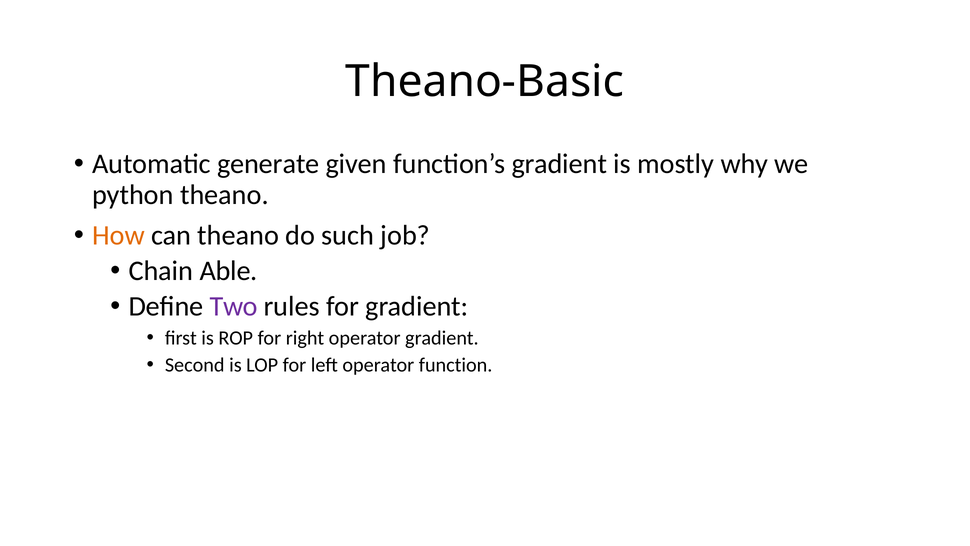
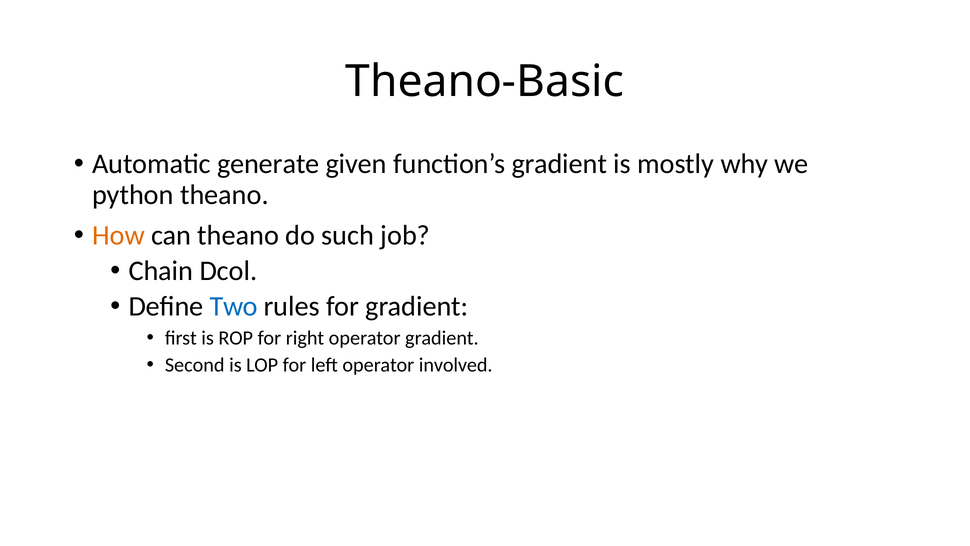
Able: Able -> Dcol
Two colour: purple -> blue
function: function -> involved
